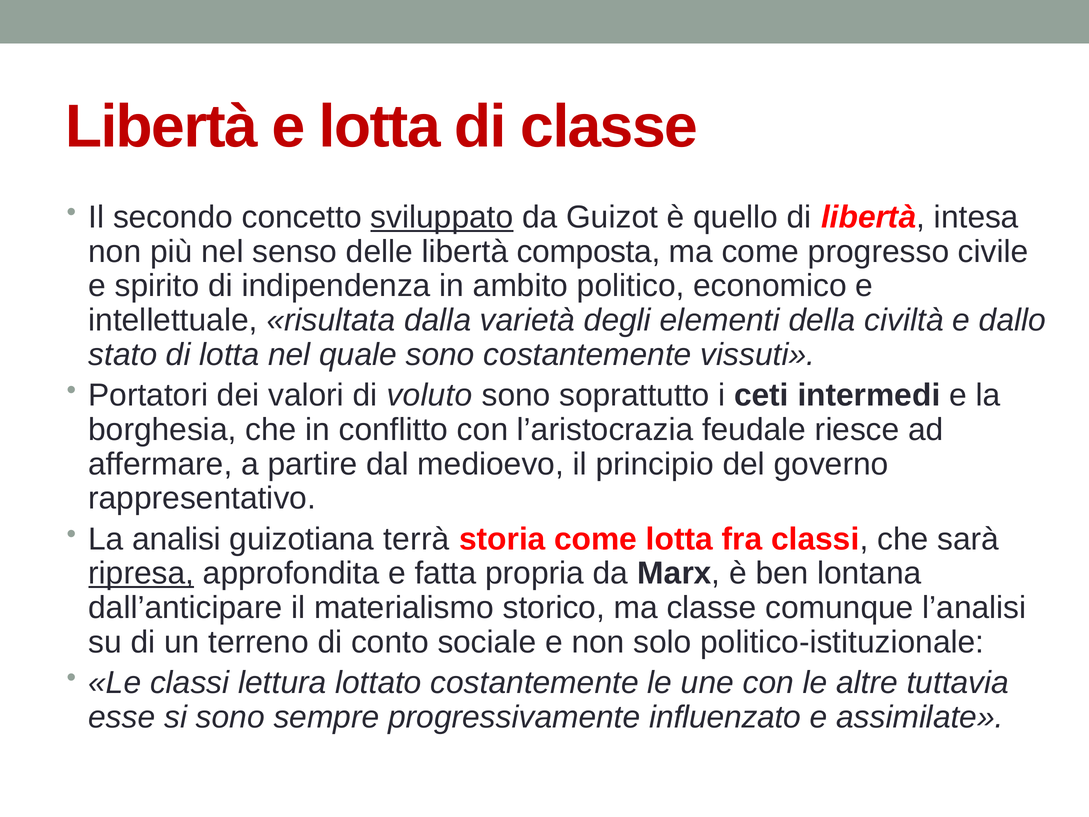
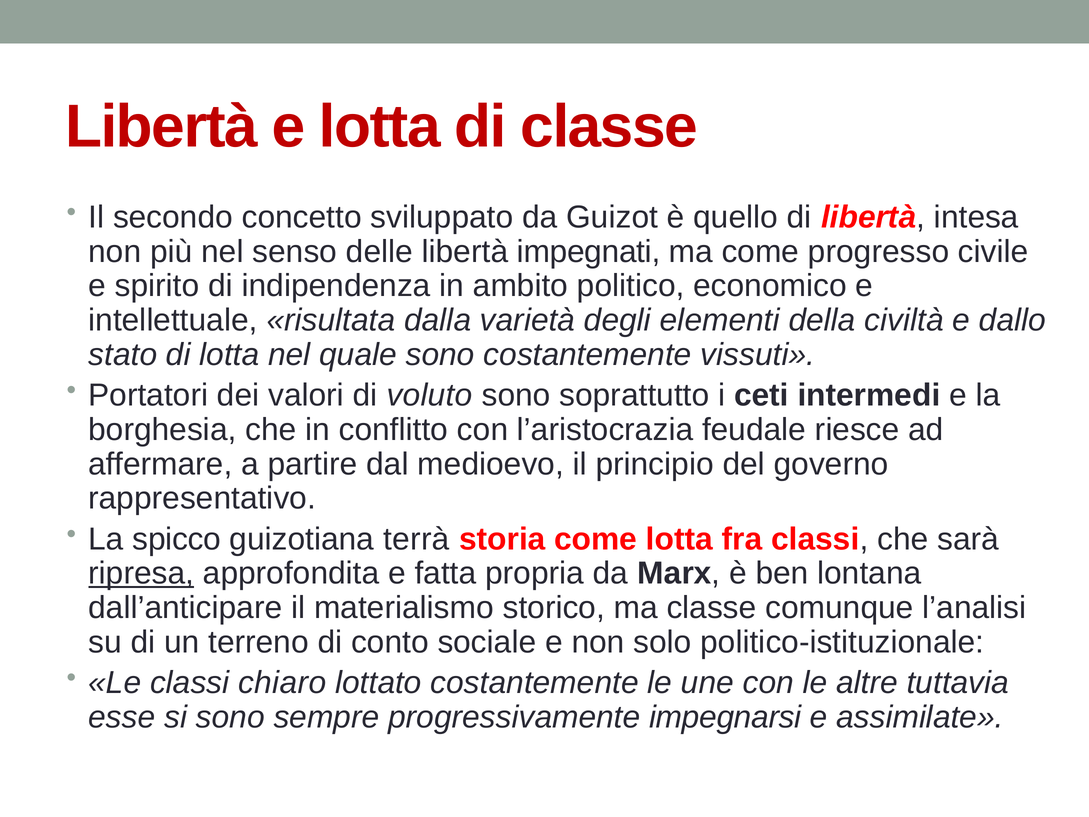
sviluppato underline: present -> none
composta: composta -> impegnati
analisi: analisi -> spicco
lettura: lettura -> chiaro
influenzato: influenzato -> impegnarsi
